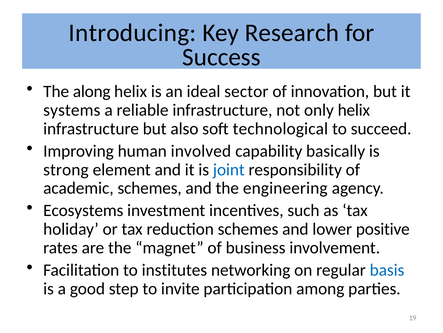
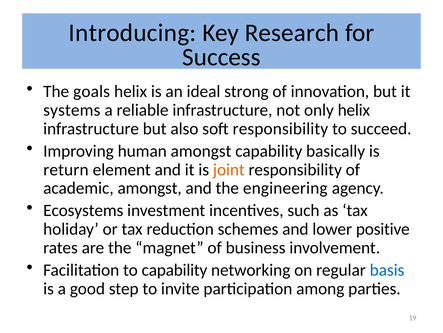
along: along -> goals
sector: sector -> strong
soft technological: technological -> responsibility
human involved: involved -> amongst
strong: strong -> return
joint colour: blue -> orange
academic schemes: schemes -> amongst
to institutes: institutes -> capability
